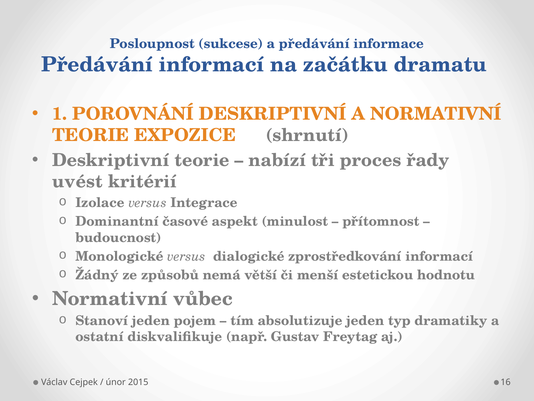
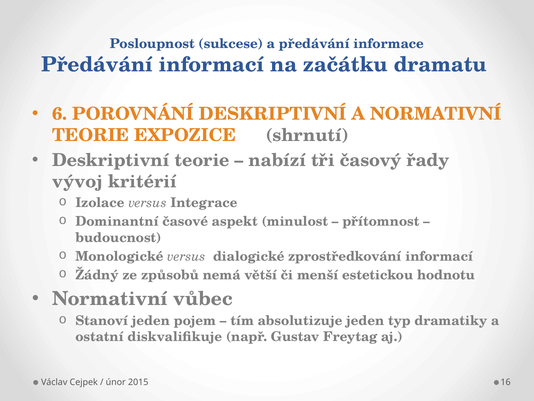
1: 1 -> 6
proces: proces -> časový
uvést: uvést -> vývoj
